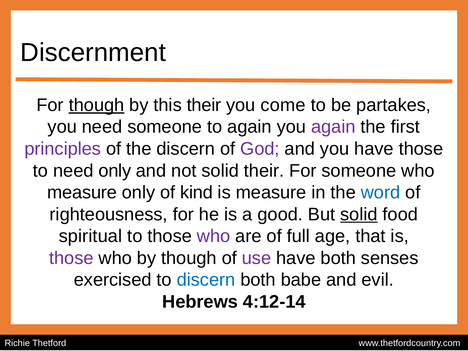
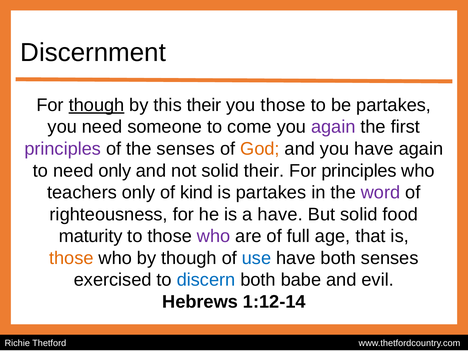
you come: come -> those
to again: again -> come
the discern: discern -> senses
God colour: purple -> orange
have those: those -> again
For someone: someone -> principles
measure at (82, 193): measure -> teachers
is measure: measure -> partakes
word colour: blue -> purple
a good: good -> have
solid at (359, 214) underline: present -> none
spiritual: spiritual -> maturity
those at (71, 258) colour: purple -> orange
use colour: purple -> blue
4:12-14: 4:12-14 -> 1:12-14
